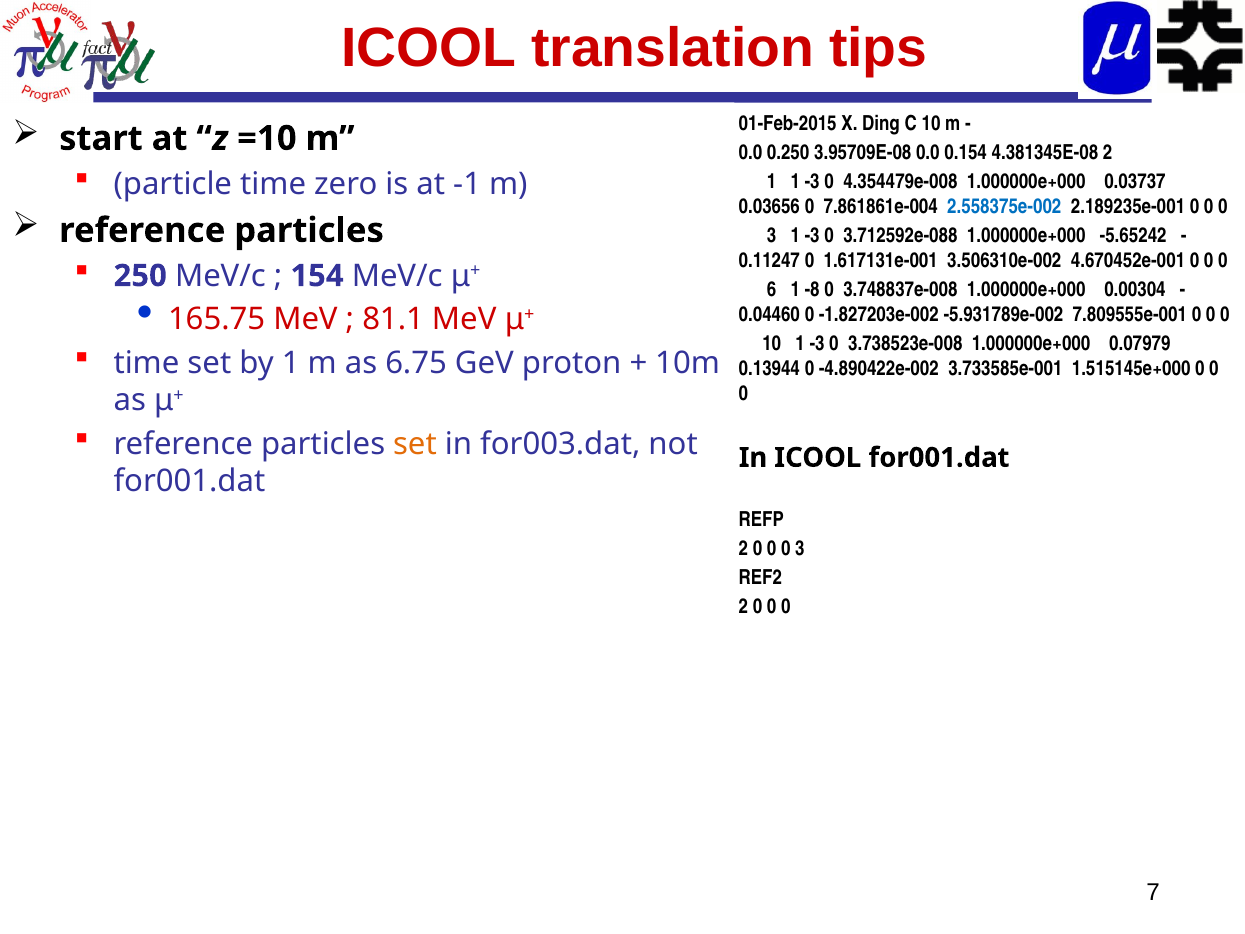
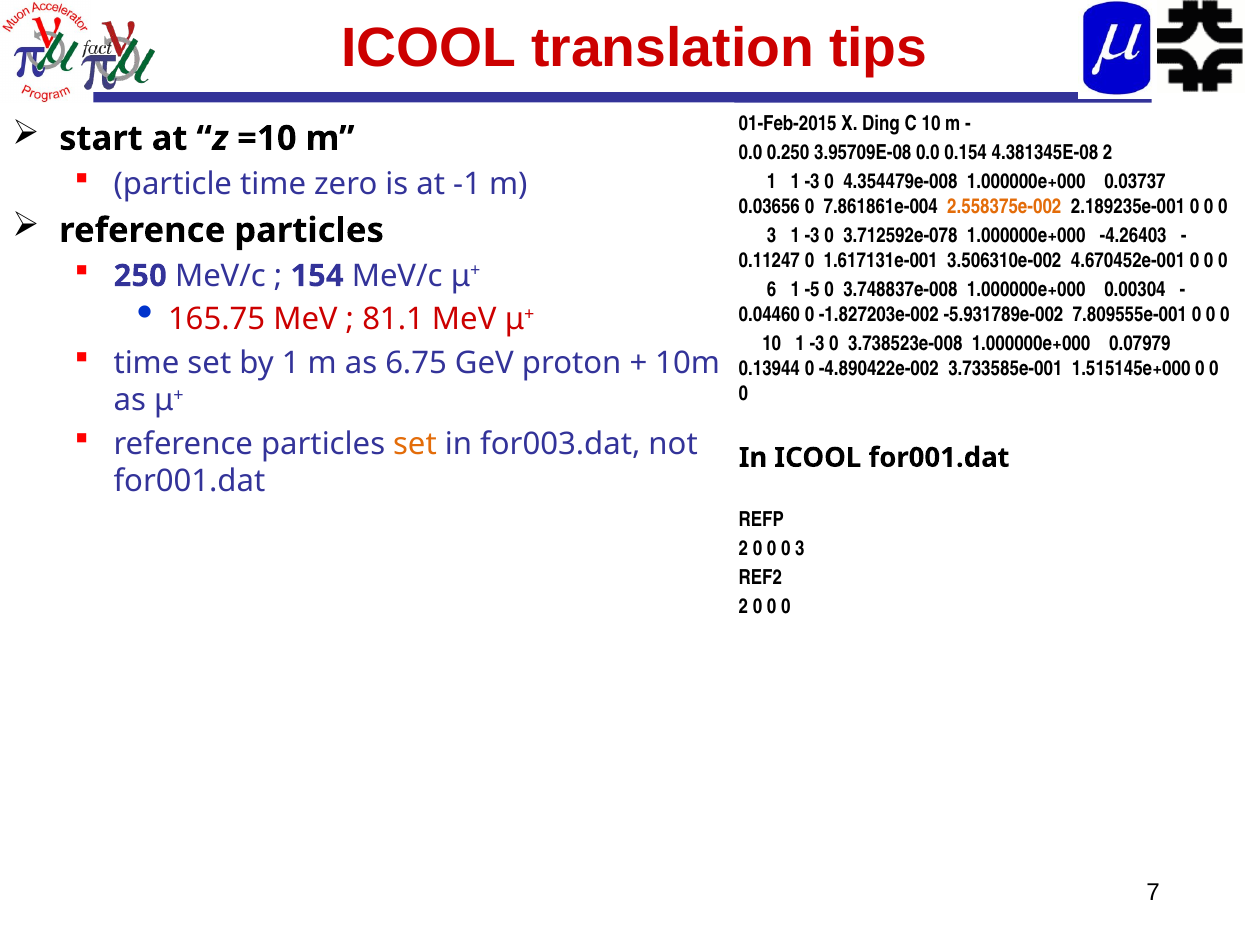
2.558375e-002 colour: blue -> orange
3.712592e-088: 3.712592e-088 -> 3.712592e-078
-5.65242: -5.65242 -> -4.26403
-8: -8 -> -5
